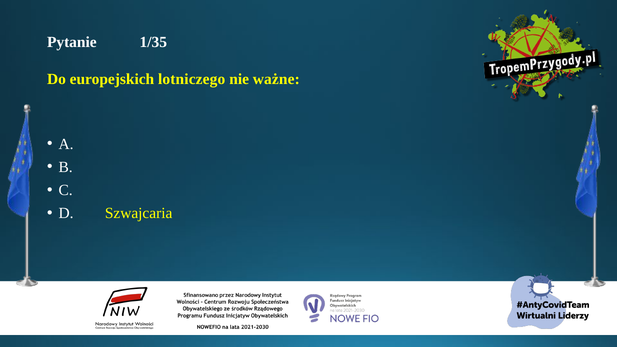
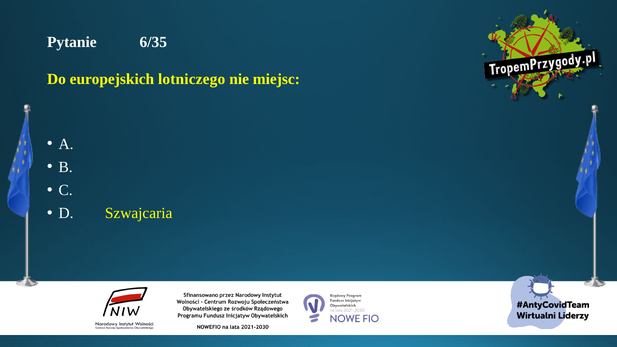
1/35: 1/35 -> 6/35
ważne: ważne -> miejsc
